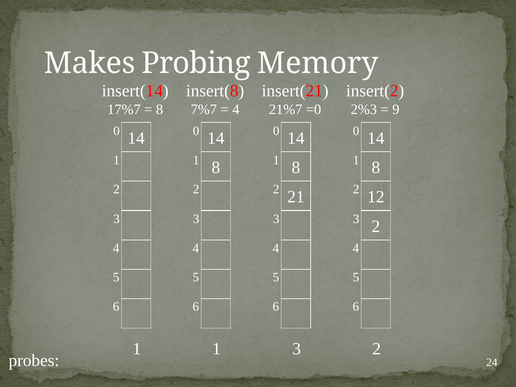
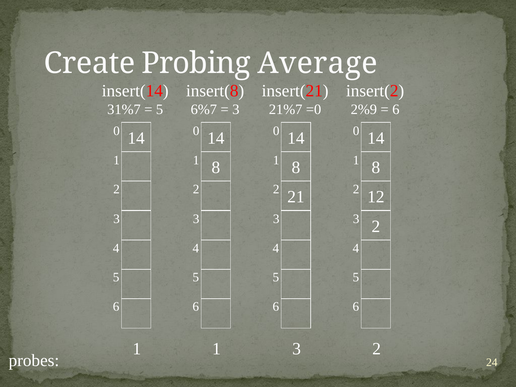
Makes: Makes -> Create
Memory: Memory -> Average
17%7: 17%7 -> 31%7
8 at (160, 109): 8 -> 5
7%7: 7%7 -> 6%7
4 at (236, 109): 4 -> 3
2%3: 2%3 -> 2%9
9 at (396, 109): 9 -> 6
